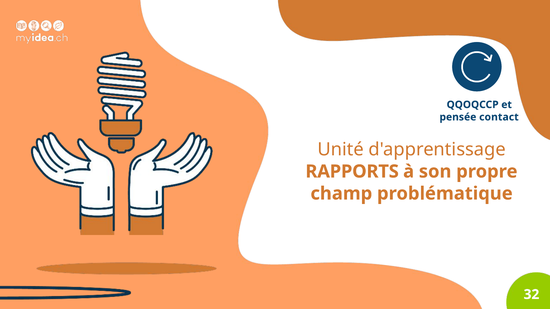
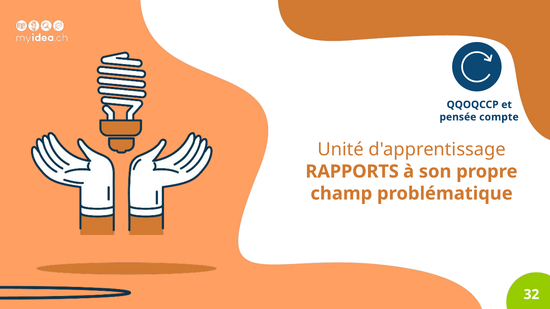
contact: contact -> compte
